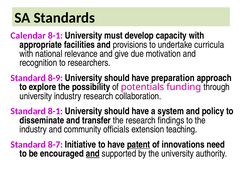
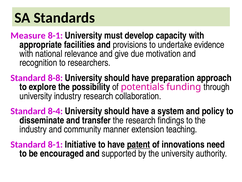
Calendar: Calendar -> Measure
curricula: curricula -> evidence
8-9: 8-9 -> 8-8
Standard 8-1: 8-1 -> 8-4
officials: officials -> manner
Standard 8-7: 8-7 -> 8-1
and at (93, 153) underline: present -> none
